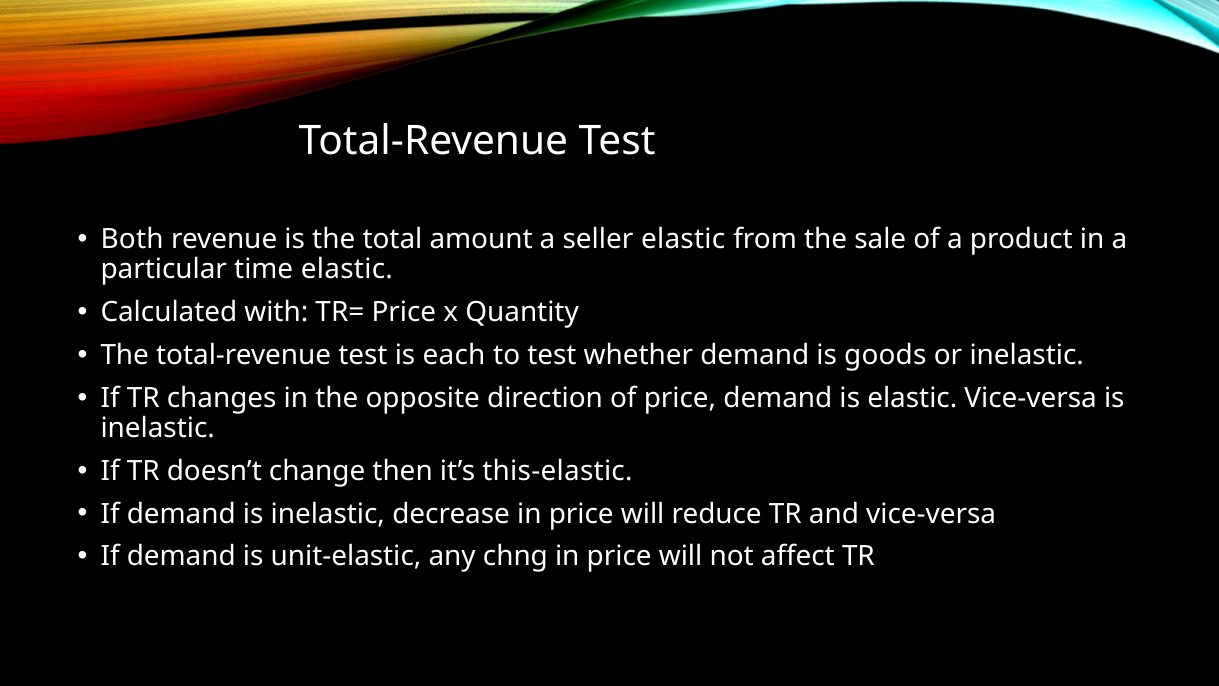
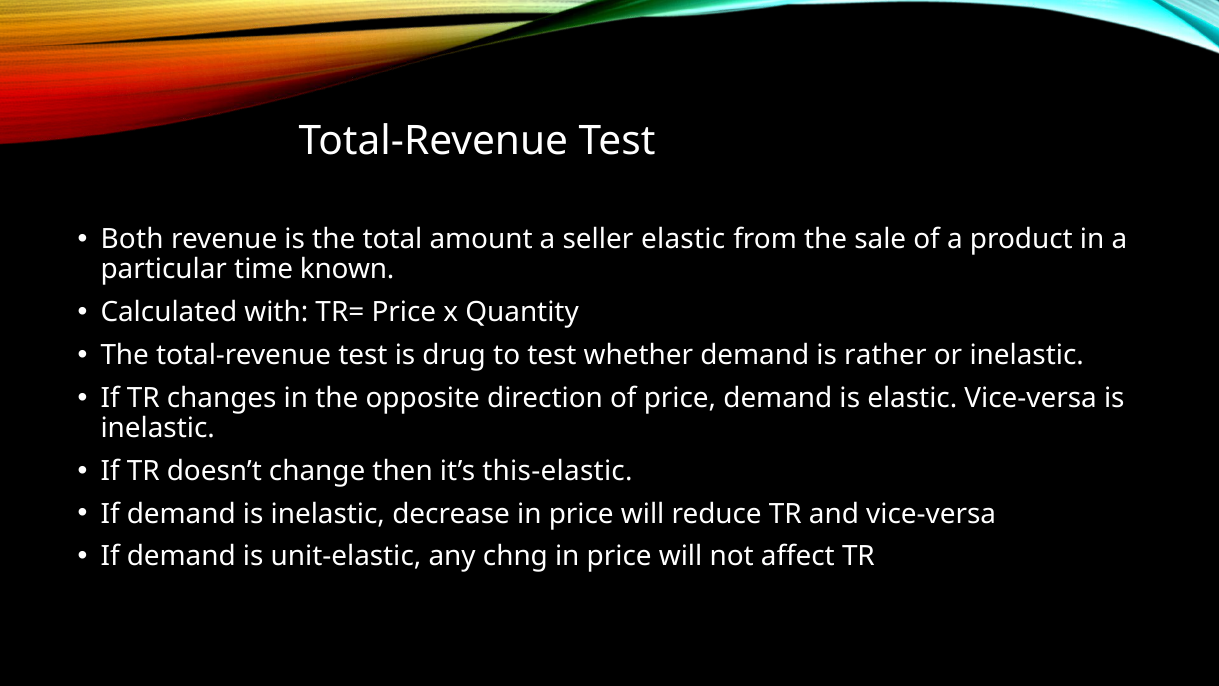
time elastic: elastic -> known
each: each -> drug
goods: goods -> rather
